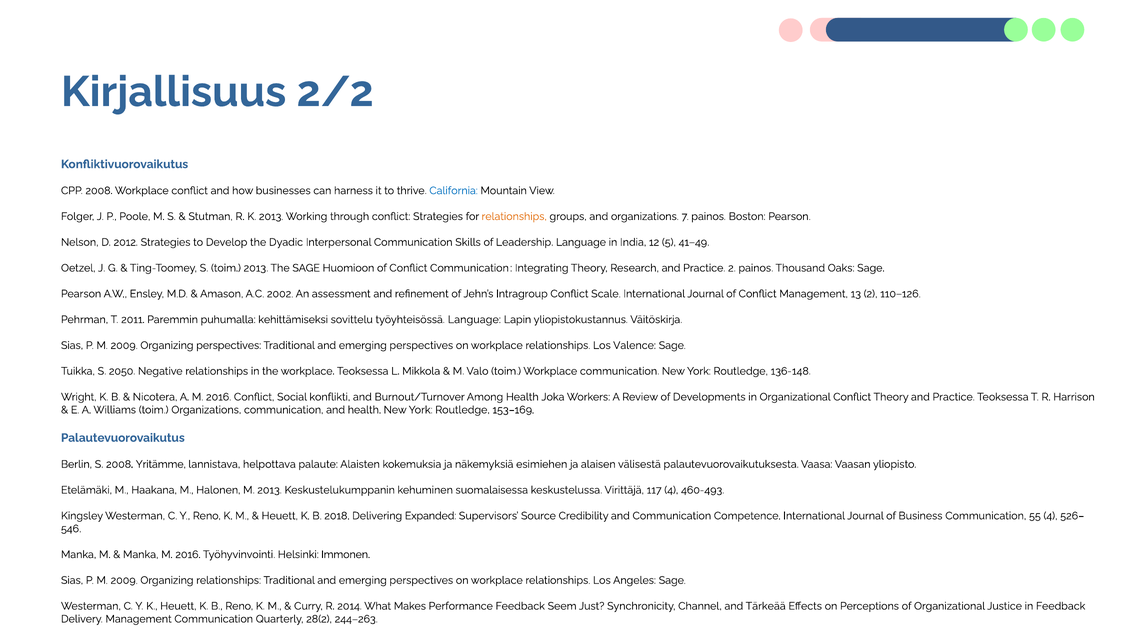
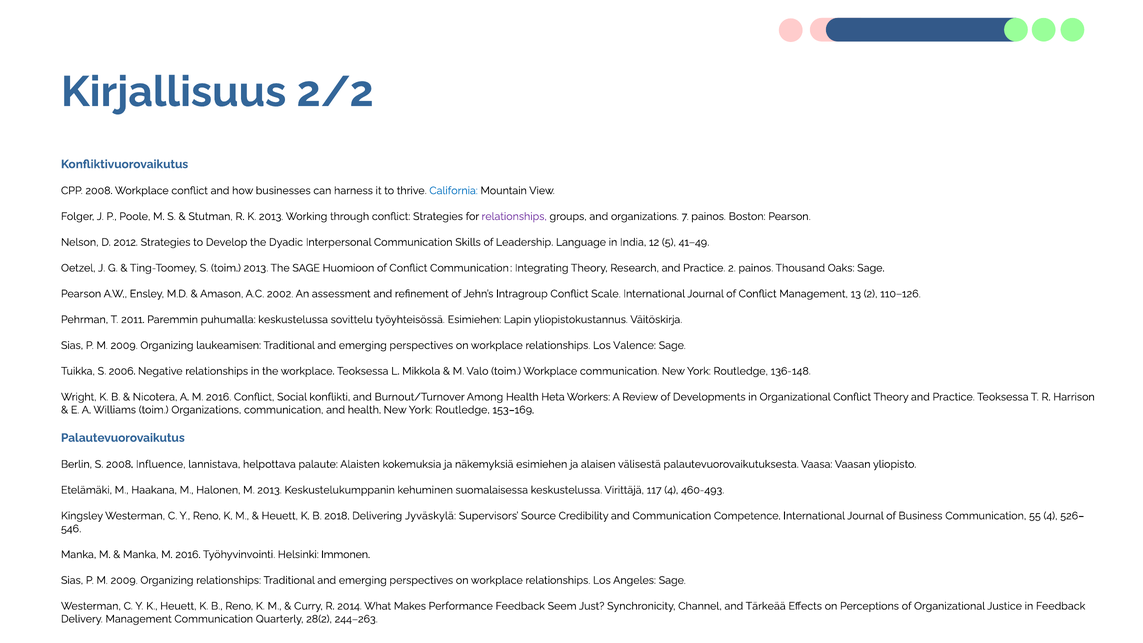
relationships at (514, 216) colour: orange -> purple
puhumalla kehittämiseksi: kehittämiseksi -> keskustelussa
työyhteisössä Language: Language -> Esimiehen
Organizing perspectives: perspectives -> laukeamisen
2050: 2050 -> 2006
Joka: Joka -> Heta
Yritämme: Yritämme -> Influence
Expanded: Expanded -> Jyväskylä
